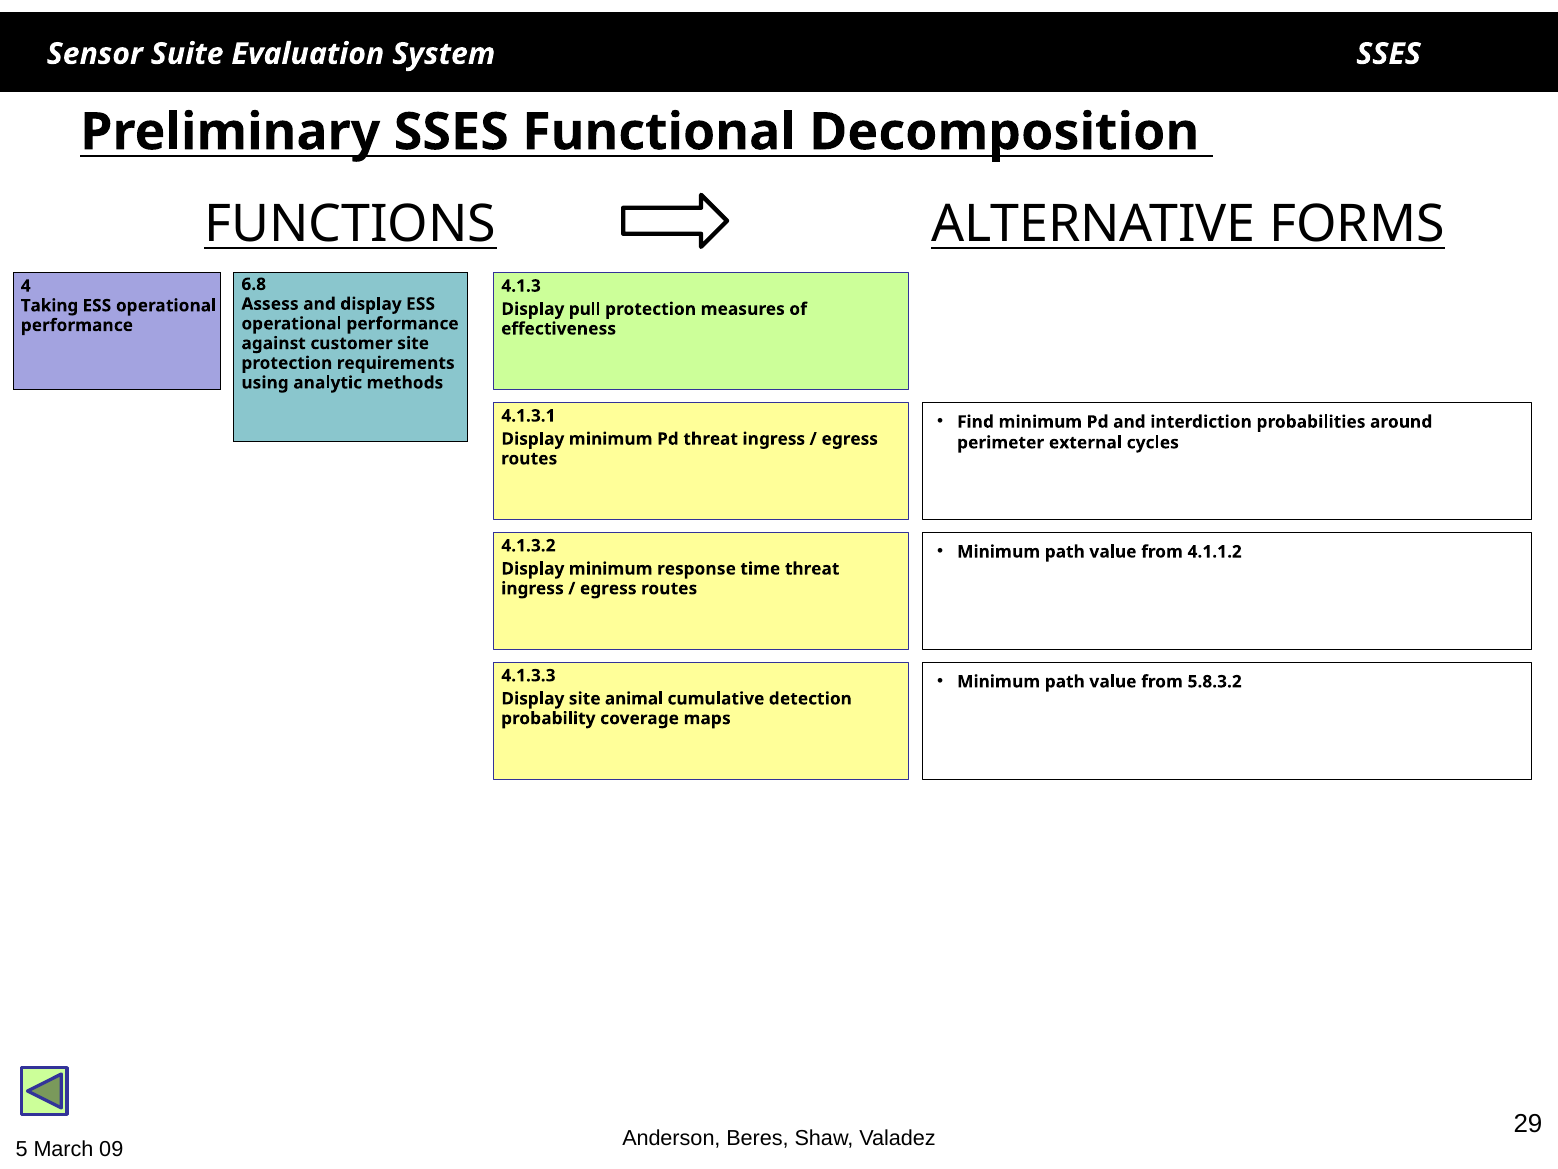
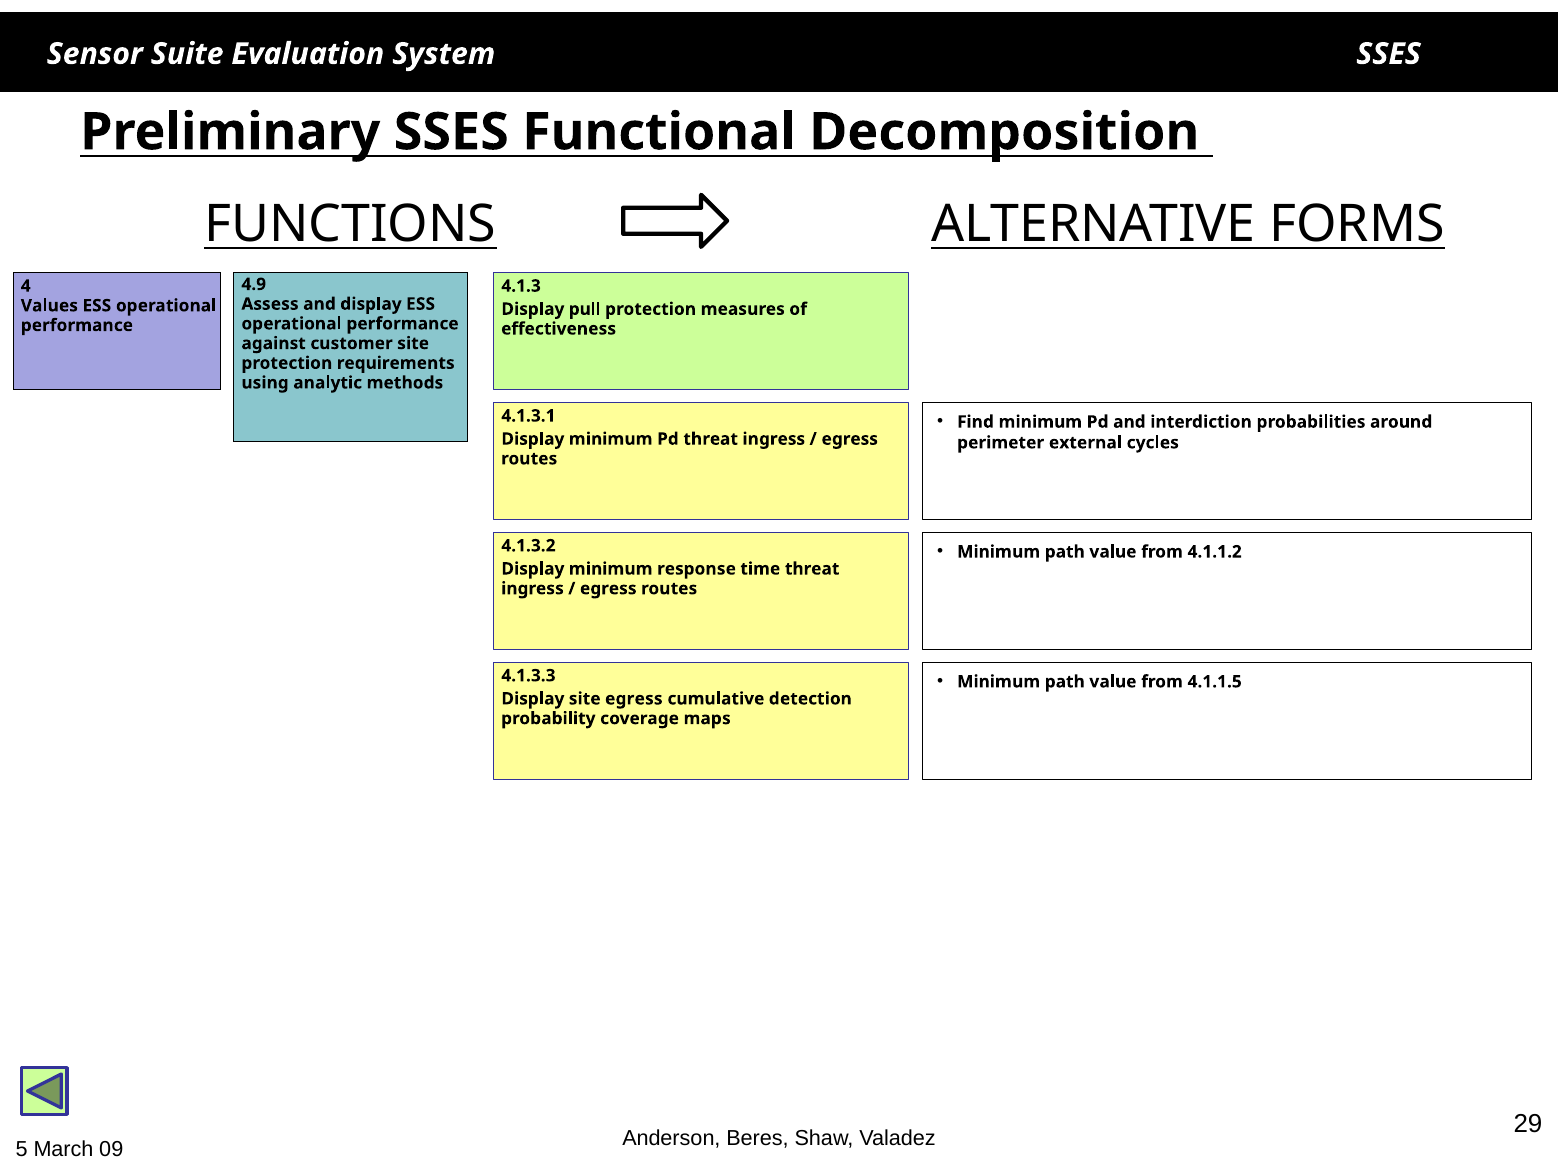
6.8: 6.8 -> 4.9
Taking: Taking -> Values
5.8.3.2: 5.8.3.2 -> 4.1.1.5
site animal: animal -> egress
